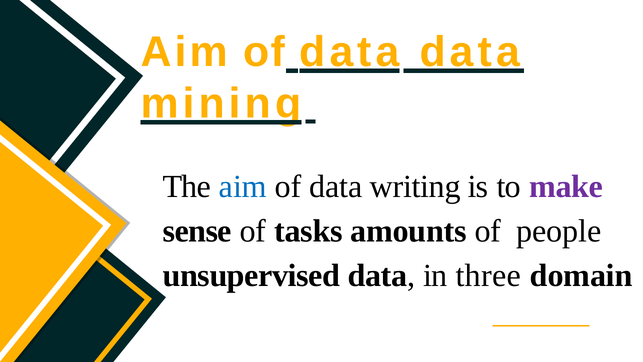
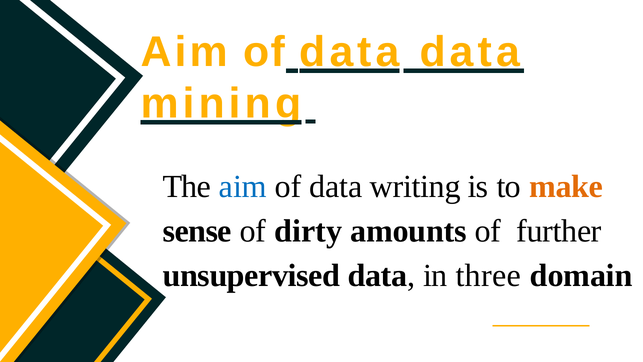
make colour: purple -> orange
tasks: tasks -> dirty
people: people -> further
